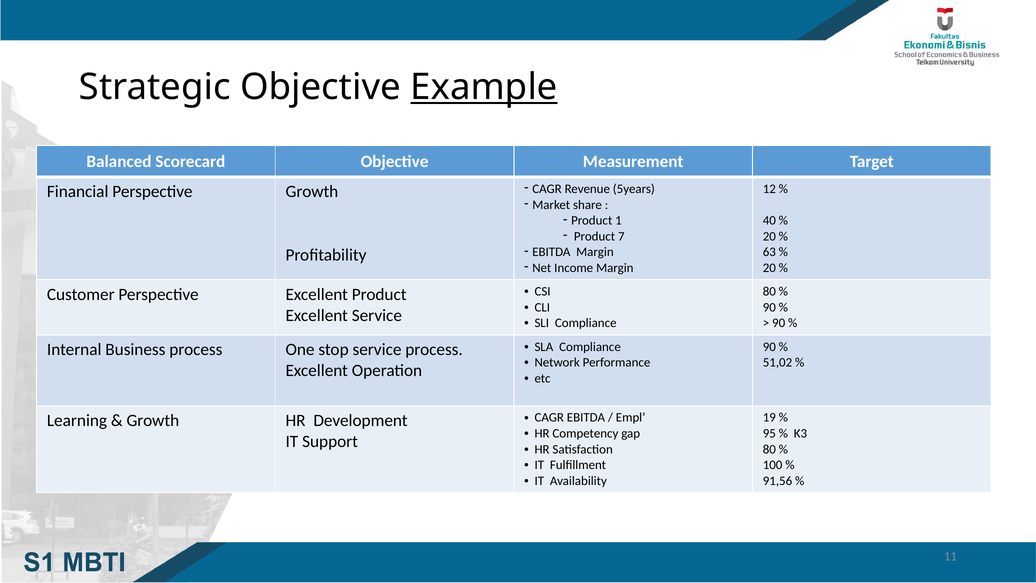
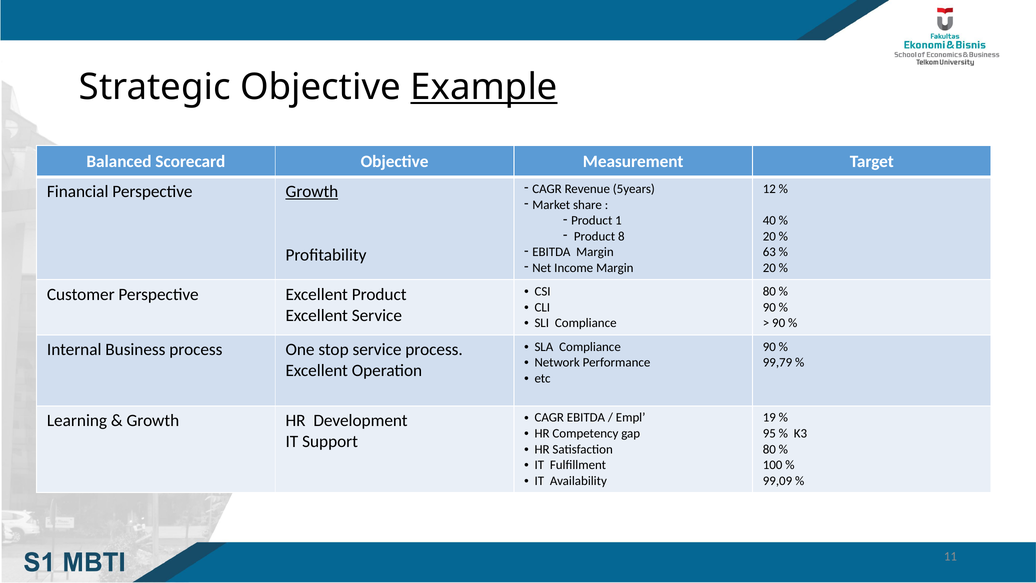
Growth at (312, 192) underline: none -> present
7: 7 -> 8
51,02: 51,02 -> 99,79
91,56: 91,56 -> 99,09
